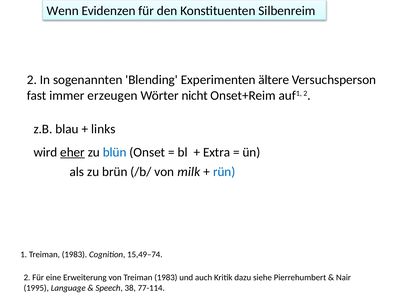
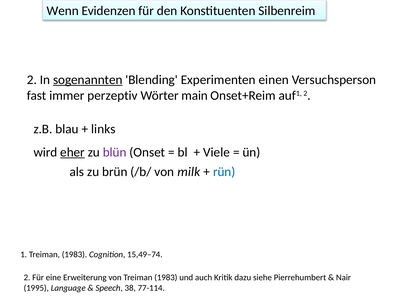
sogenannten underline: none -> present
ältere: ältere -> einen
erzeugen: erzeugen -> perzeptiv
nicht: nicht -> main
blün colour: blue -> purple
Extra: Extra -> Viele
